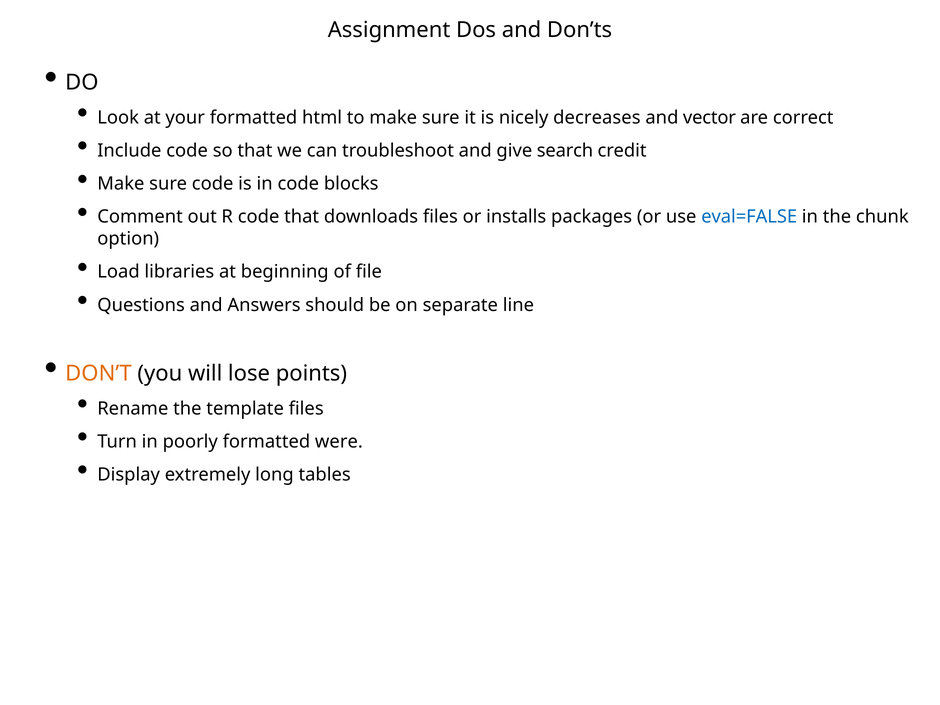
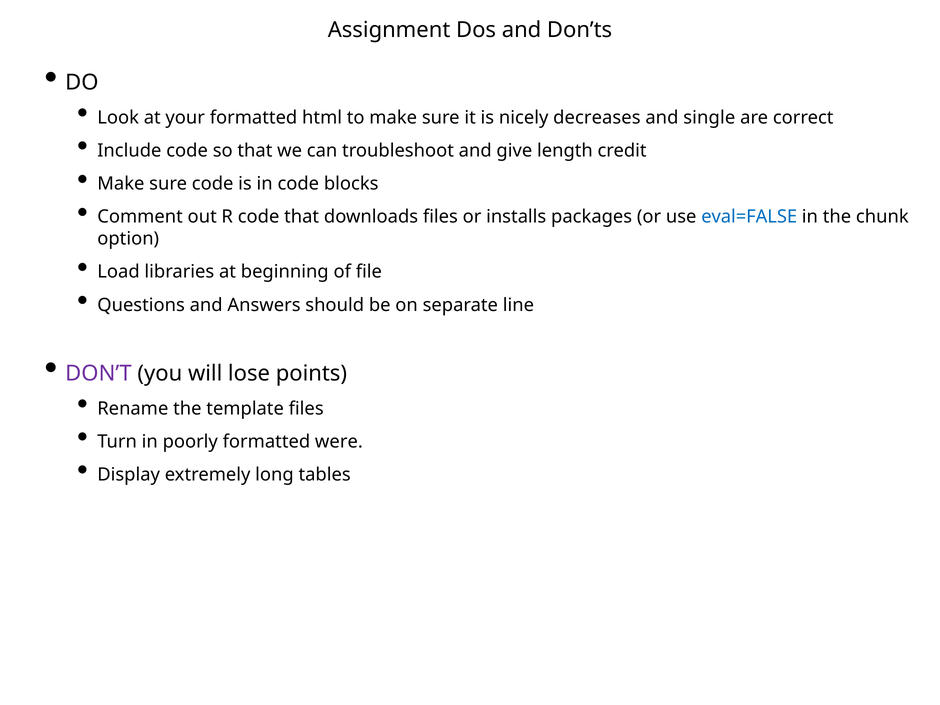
vector: vector -> single
search: search -> length
DON’T colour: orange -> purple
